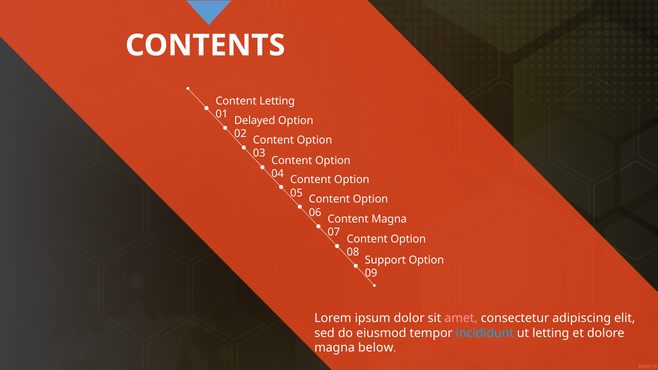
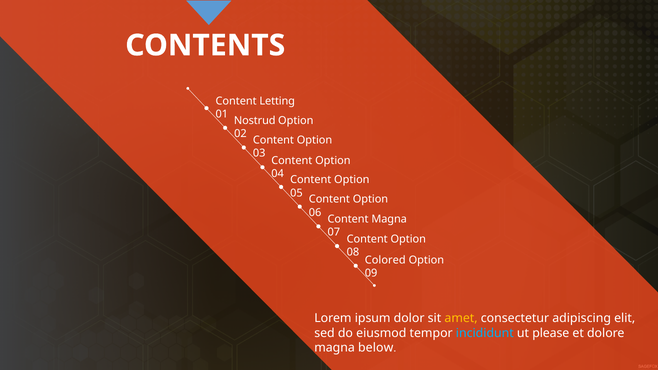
Delayed: Delayed -> Nostrud
Support: Support -> Colored
amet colour: pink -> yellow
ut letting: letting -> please
